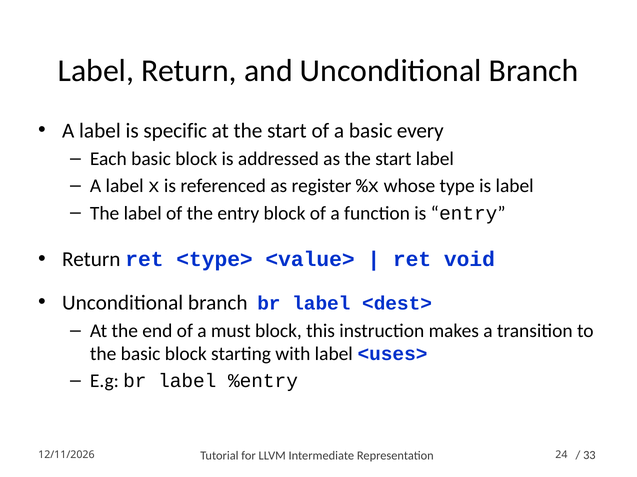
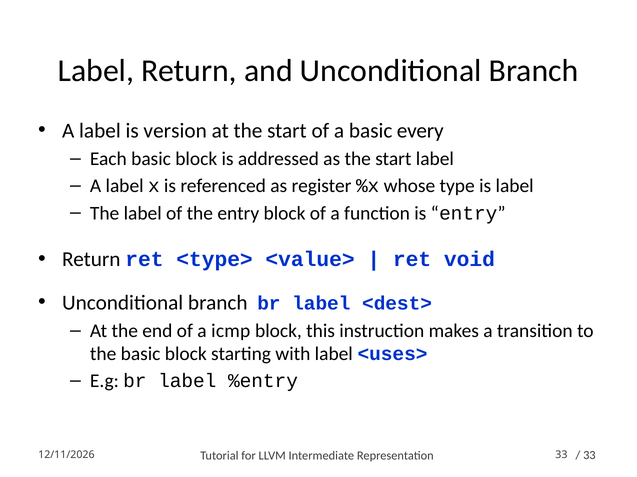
specific: specific -> version
must: must -> icmp
Representation 24: 24 -> 33
